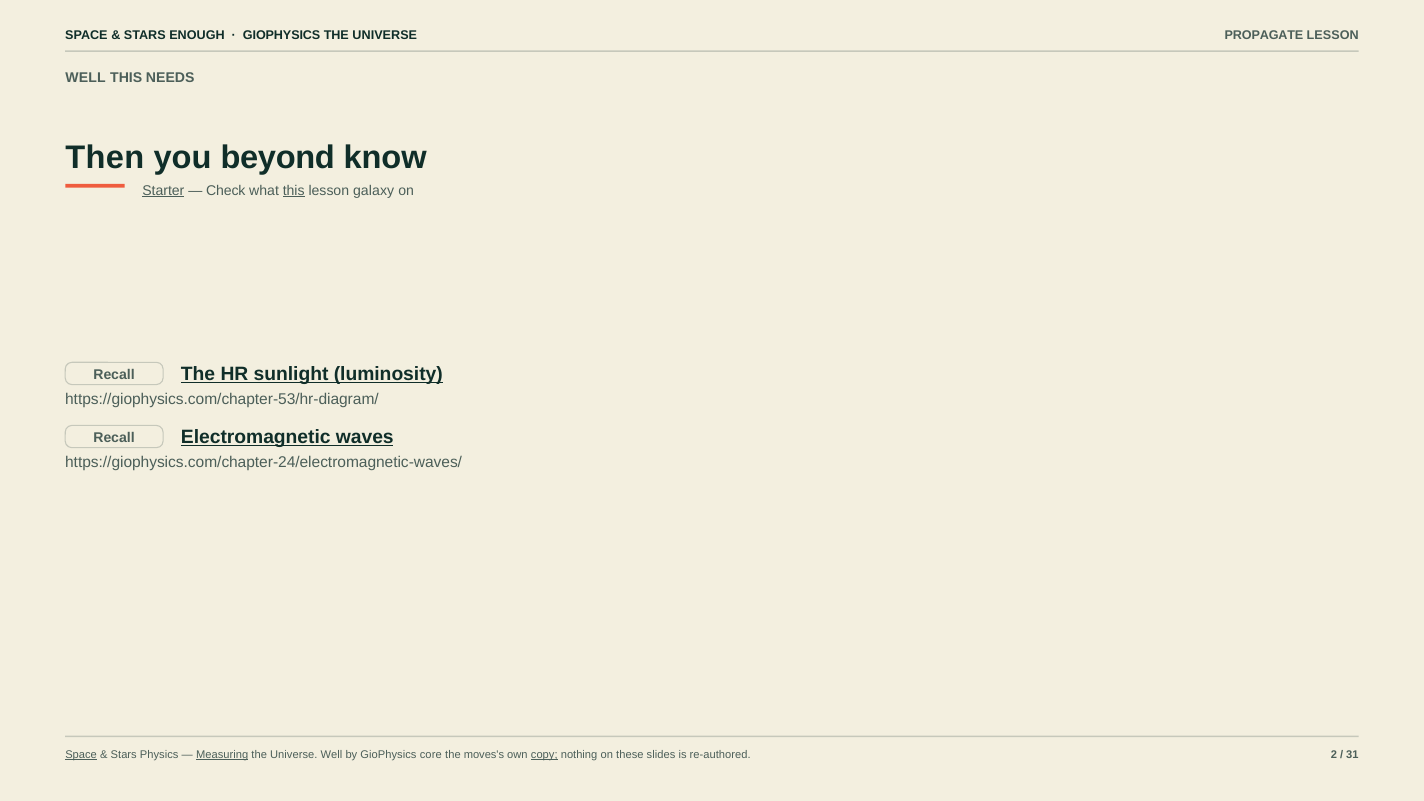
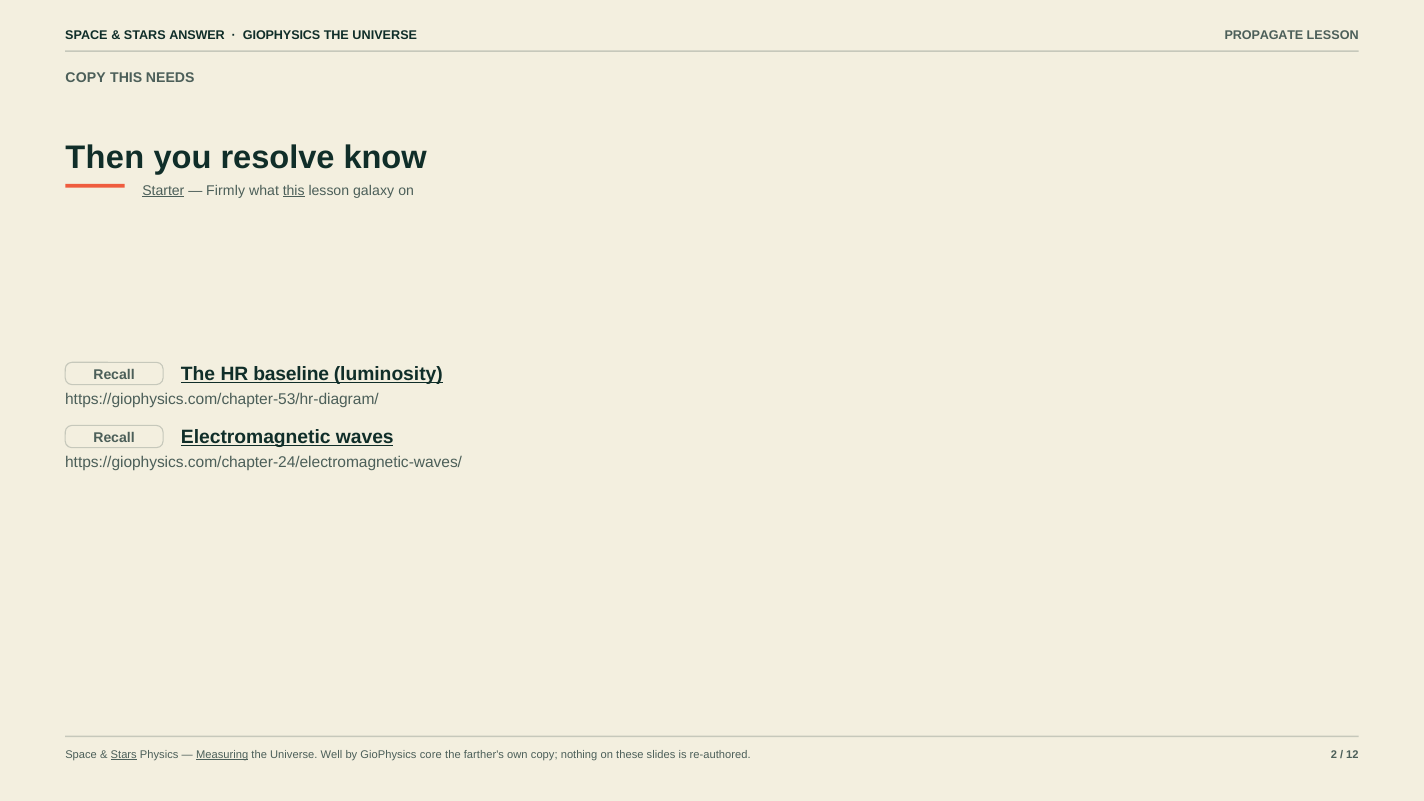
ENOUGH: ENOUGH -> ANSWER
WELL at (86, 78): WELL -> COPY
beyond: beyond -> resolve
Check: Check -> Firmly
sunlight: sunlight -> baseline
Space at (81, 755) underline: present -> none
Stars at (124, 755) underline: none -> present
moves's: moves's -> farther's
copy at (544, 755) underline: present -> none
31: 31 -> 12
